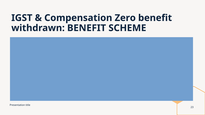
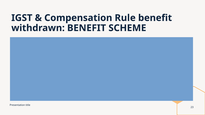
Zero: Zero -> Rule
